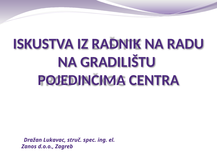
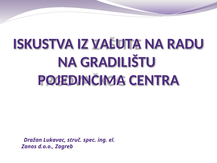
RADNIK: RADNIK -> VALUTA
